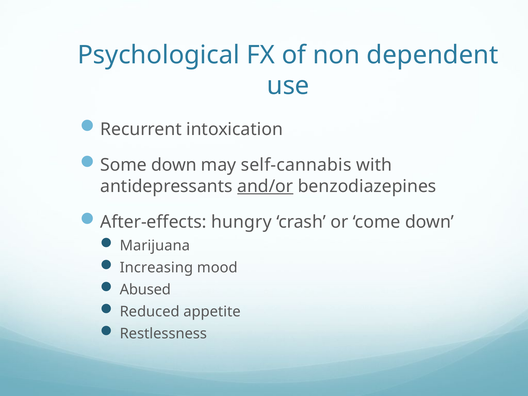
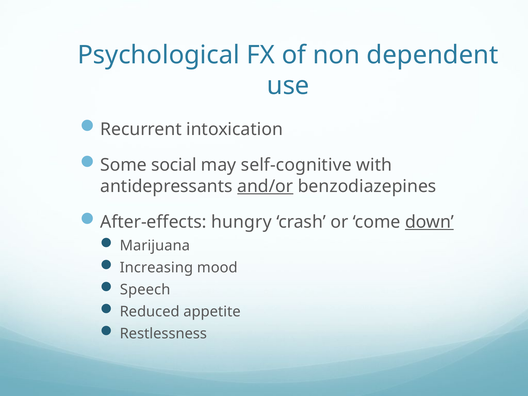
Some down: down -> social
self-cannabis: self-cannabis -> self-cognitive
down at (429, 222) underline: none -> present
Abused: Abused -> Speech
